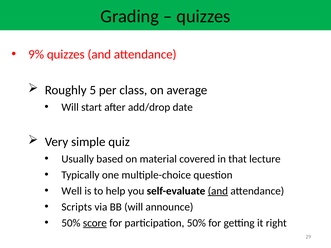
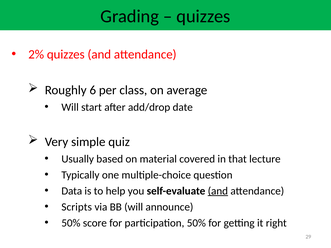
9%: 9% -> 2%
5: 5 -> 6
Well: Well -> Data
score underline: present -> none
